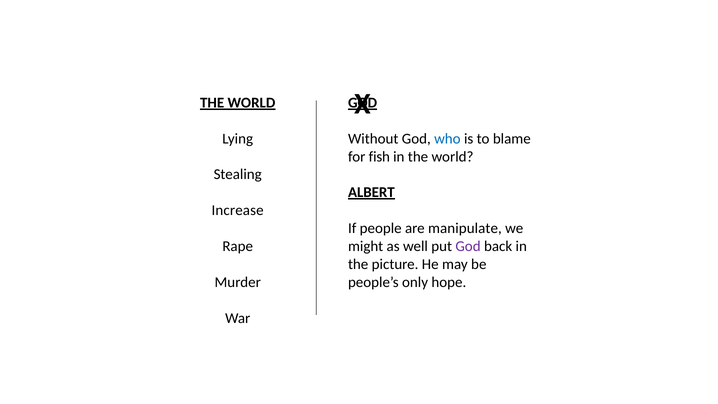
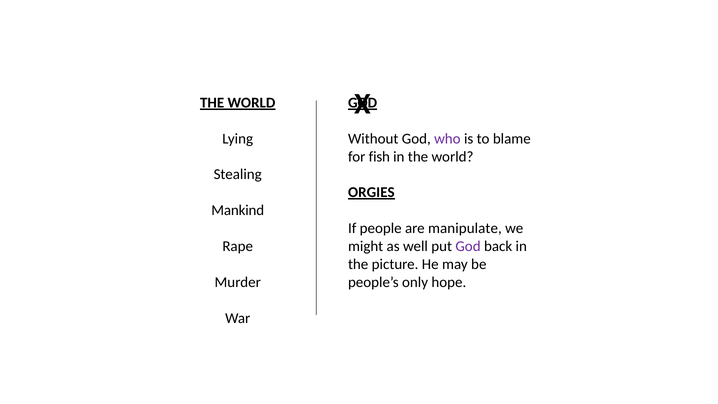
who colour: blue -> purple
ALBERT: ALBERT -> ORGIES
Increase: Increase -> Mankind
